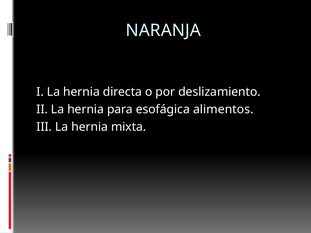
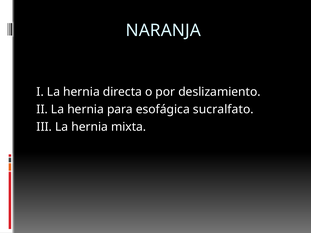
alimentos: alimentos -> sucralfato
